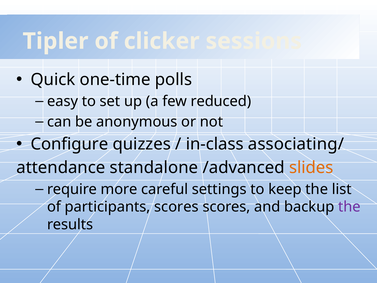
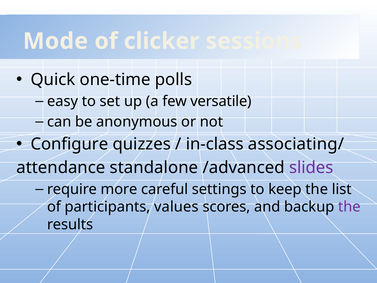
Tipler: Tipler -> Mode
reduced: reduced -> versatile
slides colour: orange -> purple
participants scores: scores -> values
